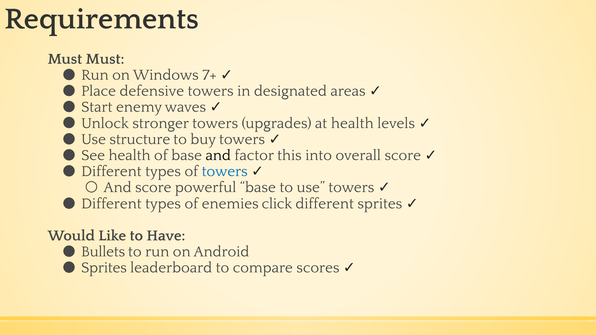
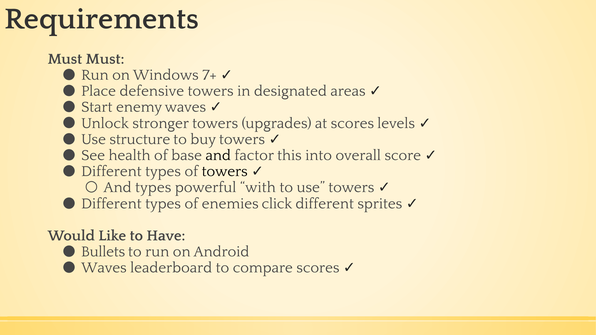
at health: health -> scores
towers at (225, 171) colour: blue -> black
And score: score -> types
powerful base: base -> with
Sprites at (104, 268): Sprites -> Waves
